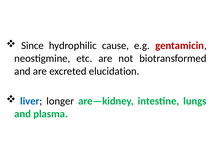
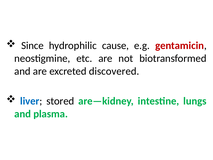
elucidation: elucidation -> discovered
longer: longer -> stored
